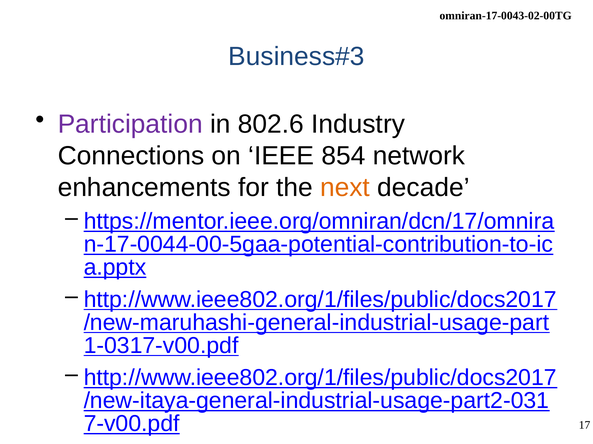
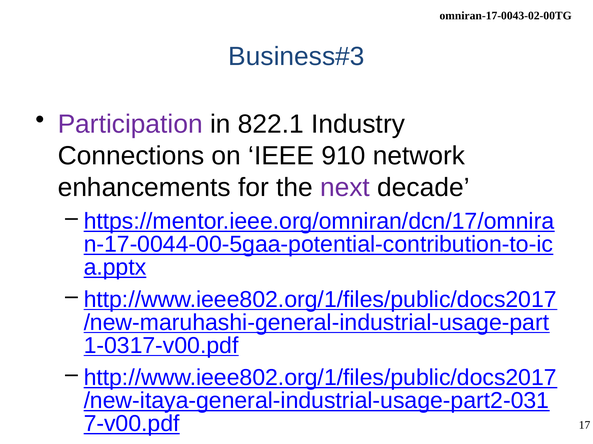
802.6: 802.6 -> 822.1
854: 854 -> 910
next colour: orange -> purple
